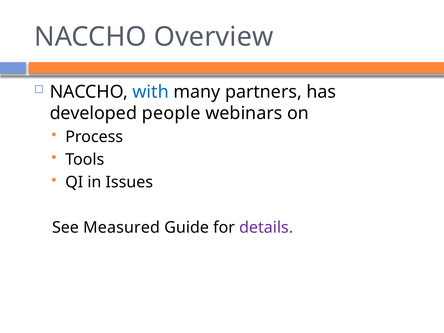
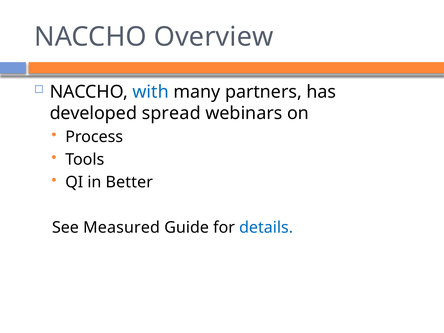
people: people -> spread
Issues: Issues -> Better
details colour: purple -> blue
